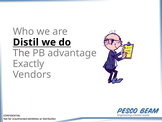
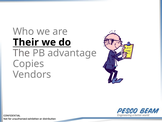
Distil: Distil -> Their
Exactly: Exactly -> Copies
